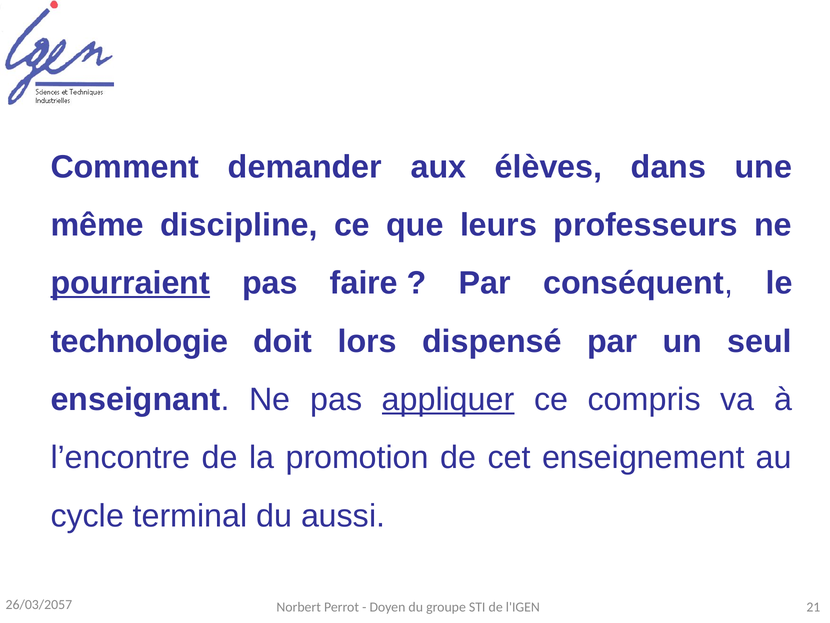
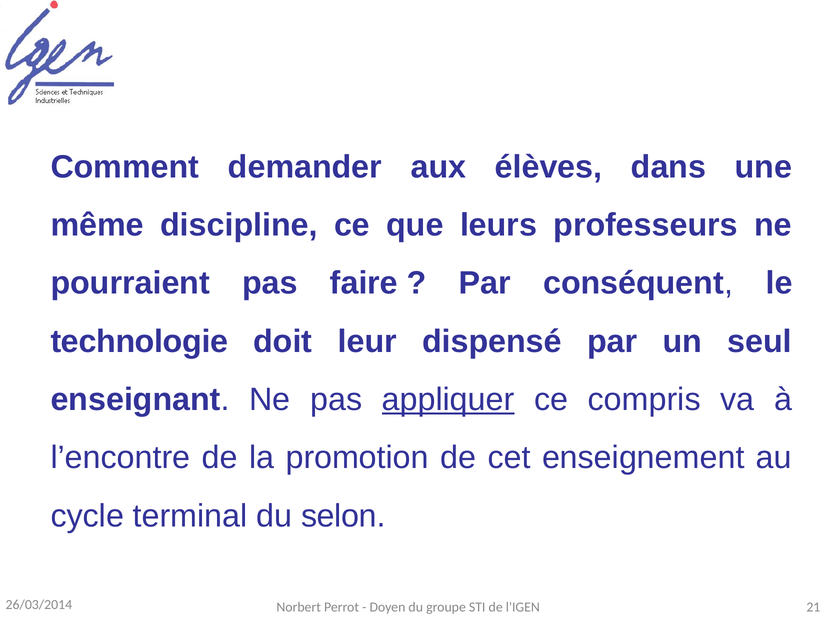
pourraient underline: present -> none
lors: lors -> leur
aussi: aussi -> selon
26/03/2057: 26/03/2057 -> 26/03/2014
